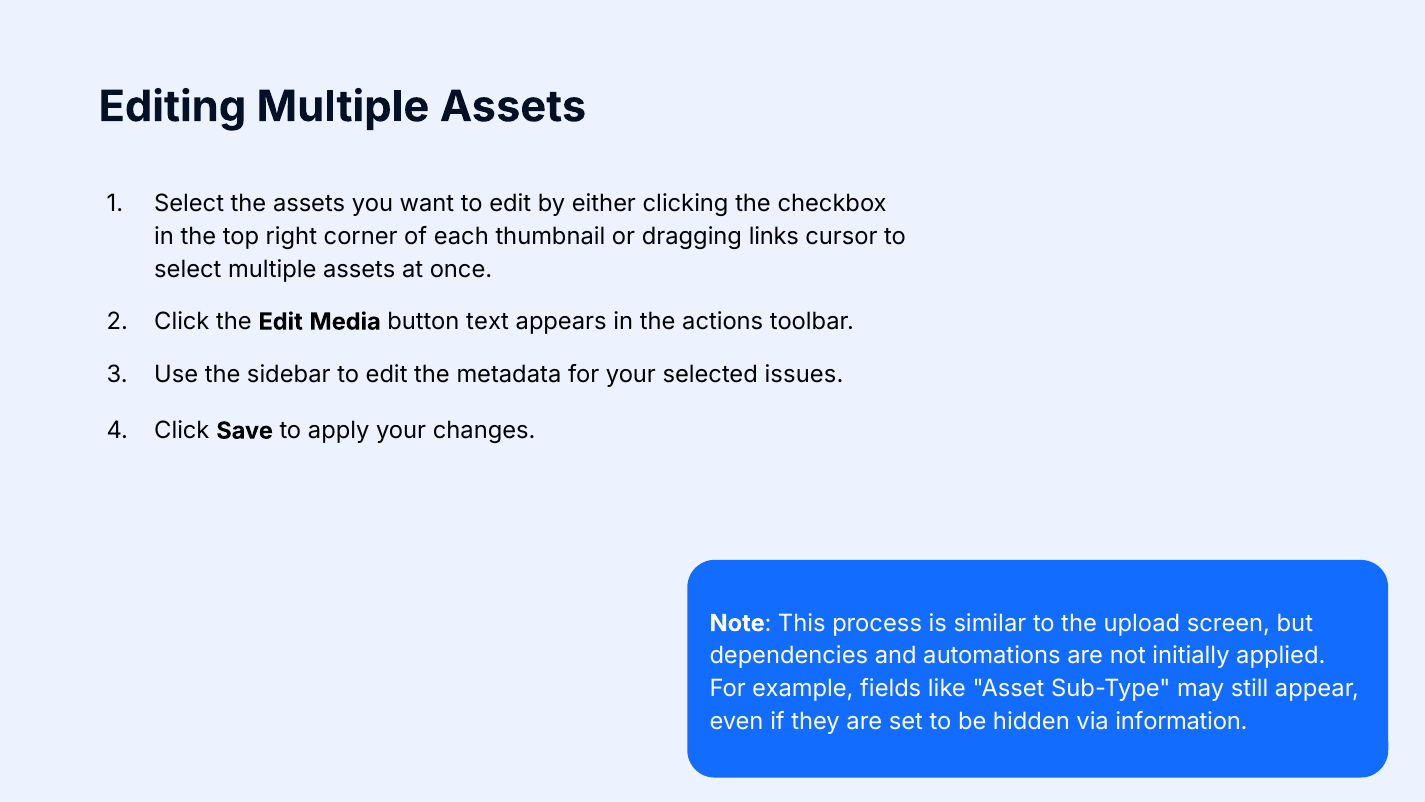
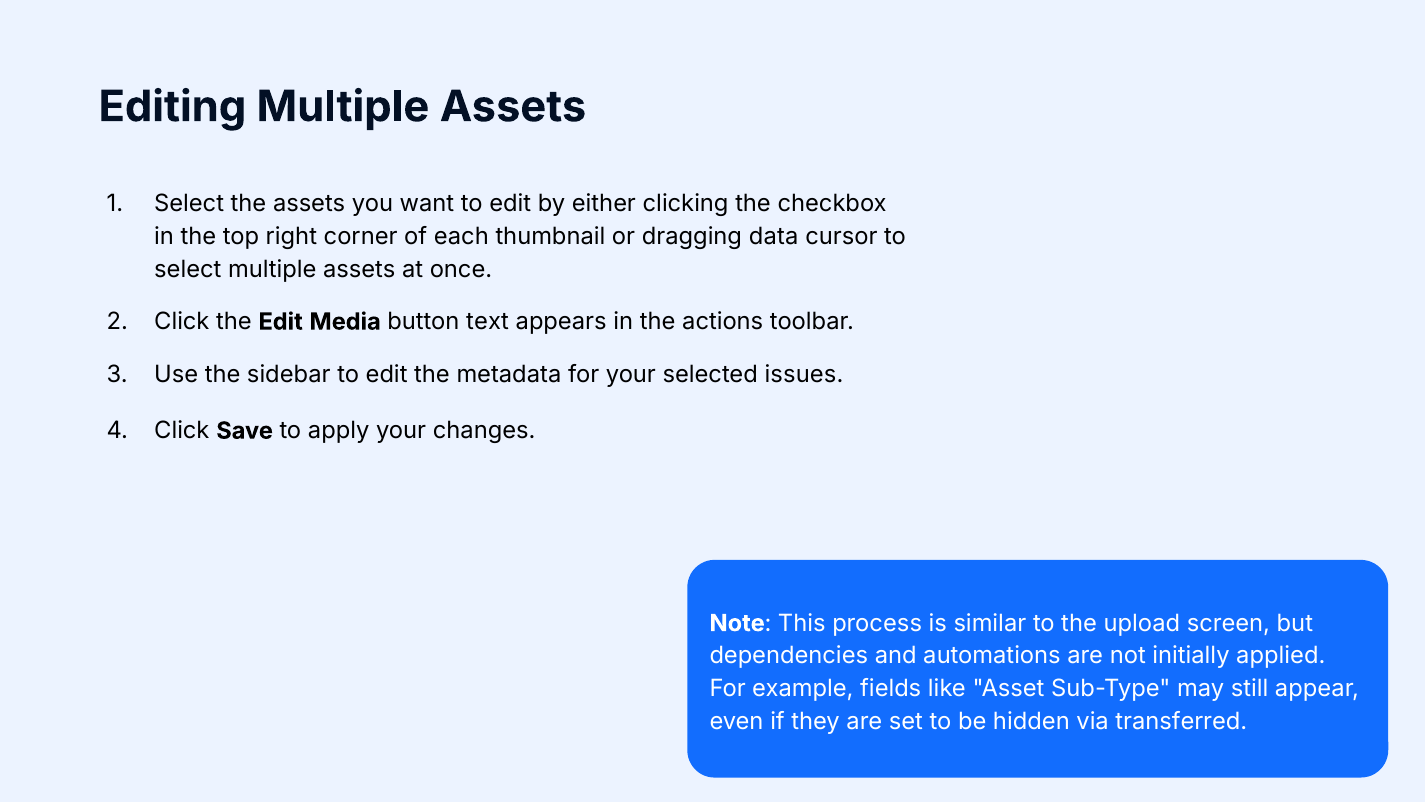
links: links -> data
information: information -> transferred
